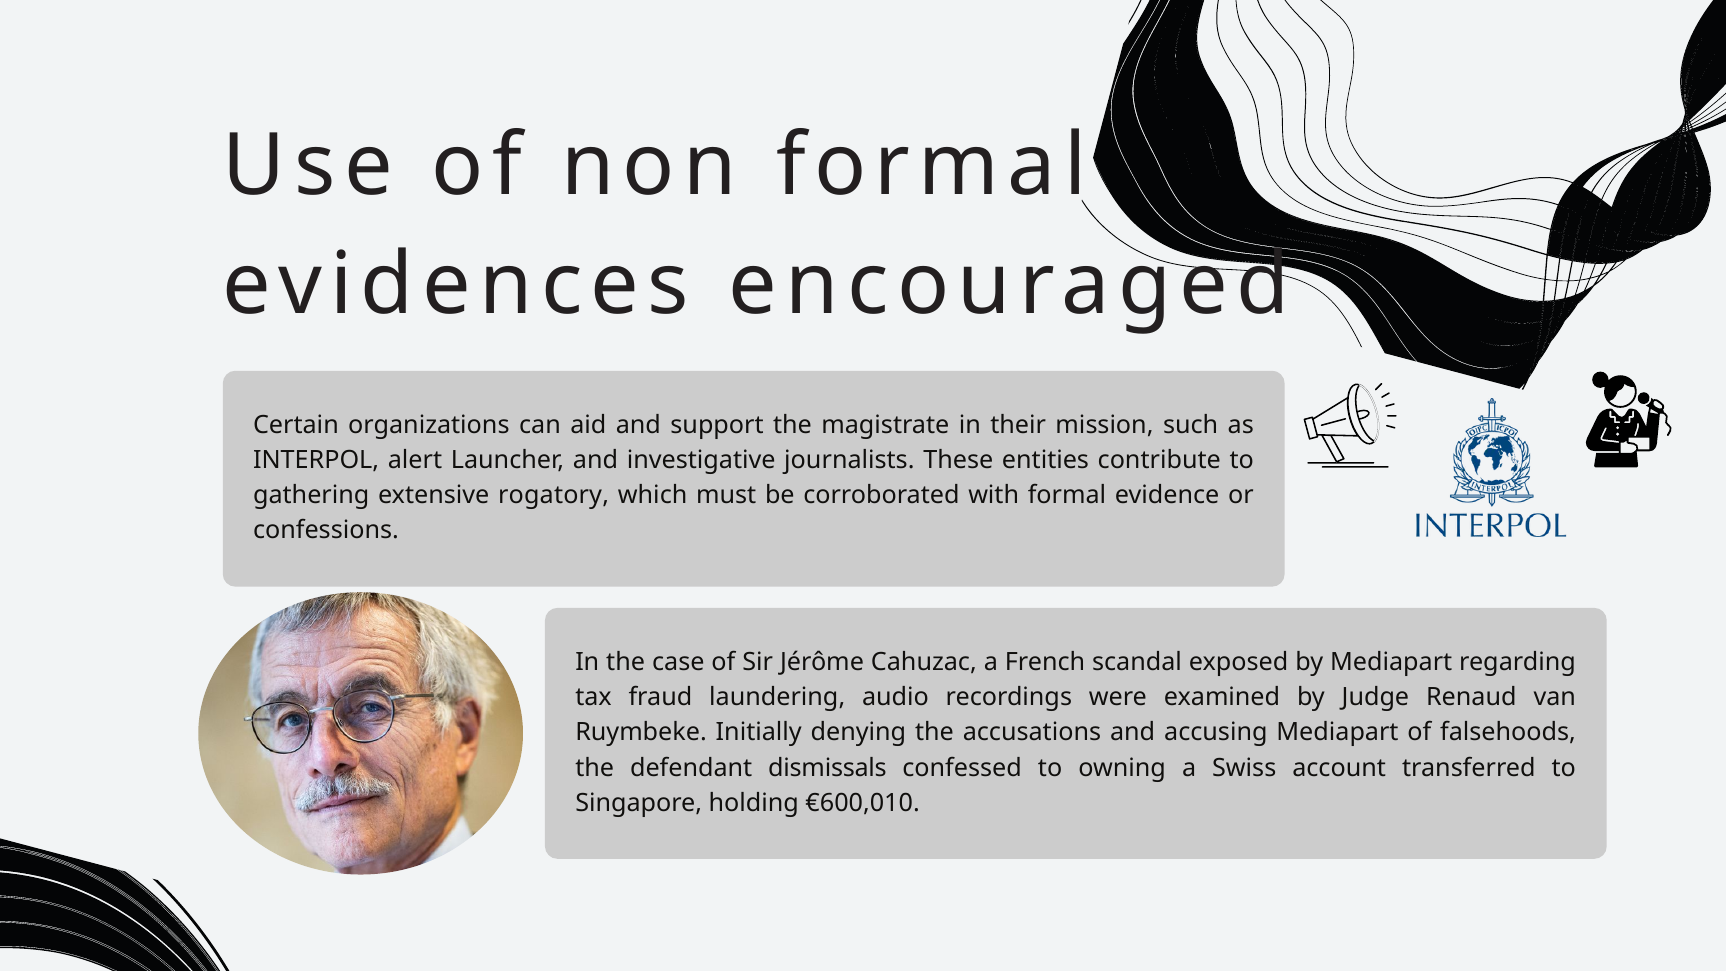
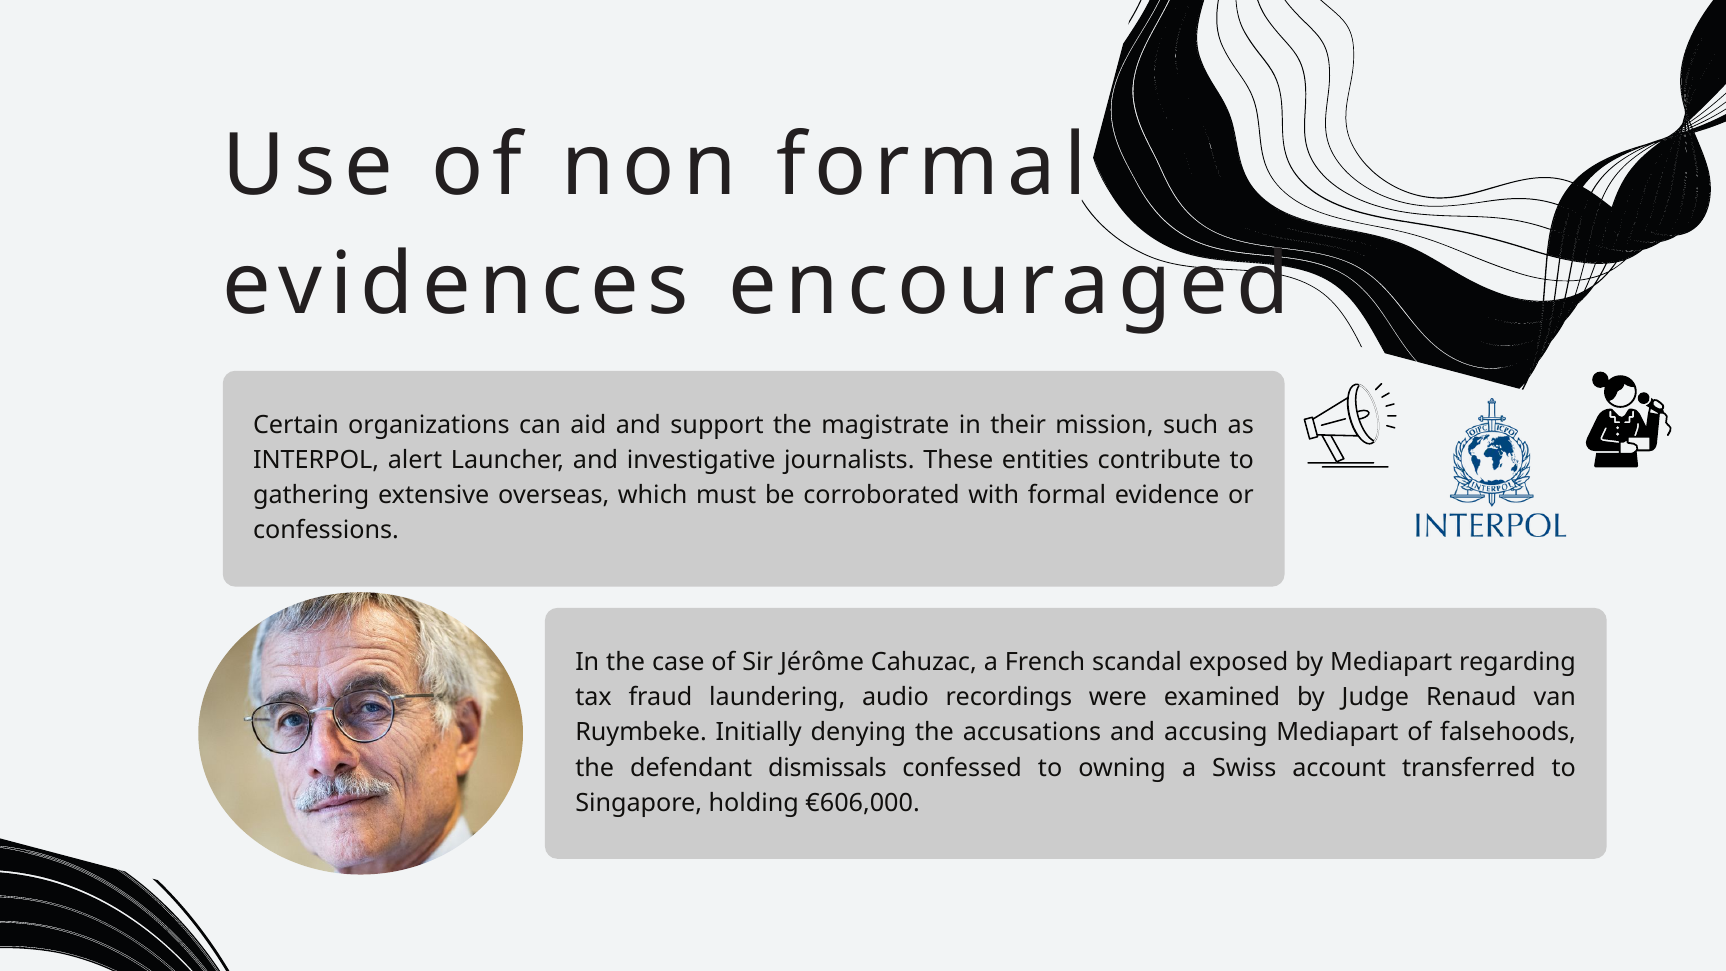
rogatory: rogatory -> overseas
€600,010: €600,010 -> €606,000
